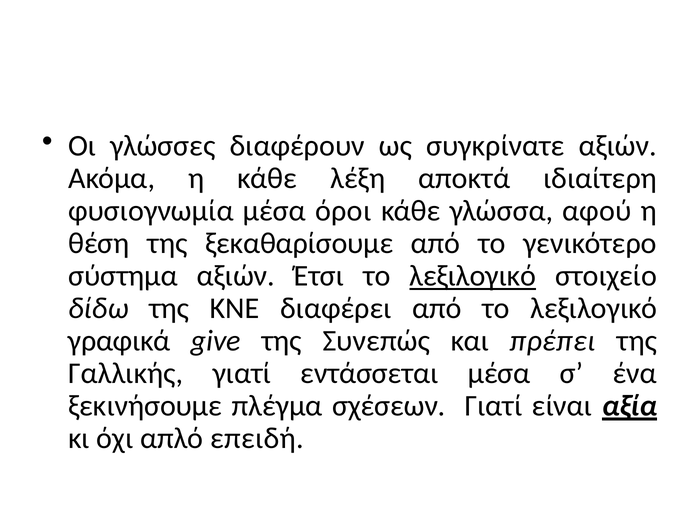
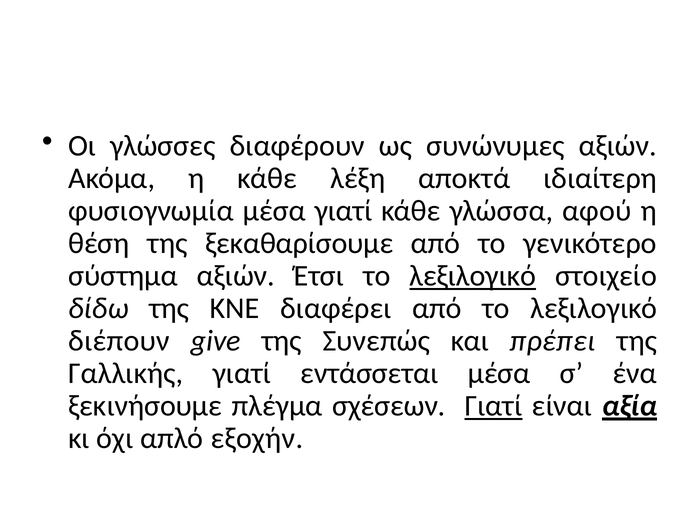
συγκρίνατε: συγκρίνατε -> συνώνυμες
μέσα όροι: όροι -> γιατί
γραφικά: γραφικά -> διέπουν
Γιατί at (493, 406) underline: none -> present
επειδή: επειδή -> εξοχήν
